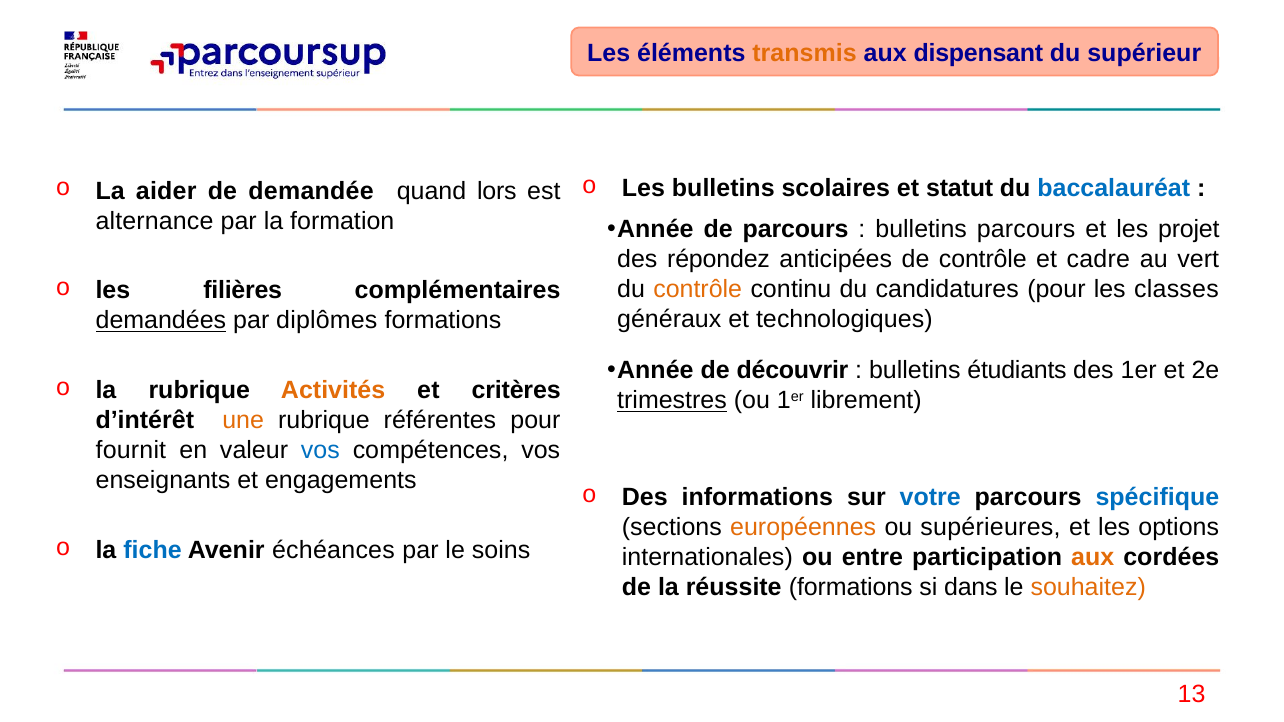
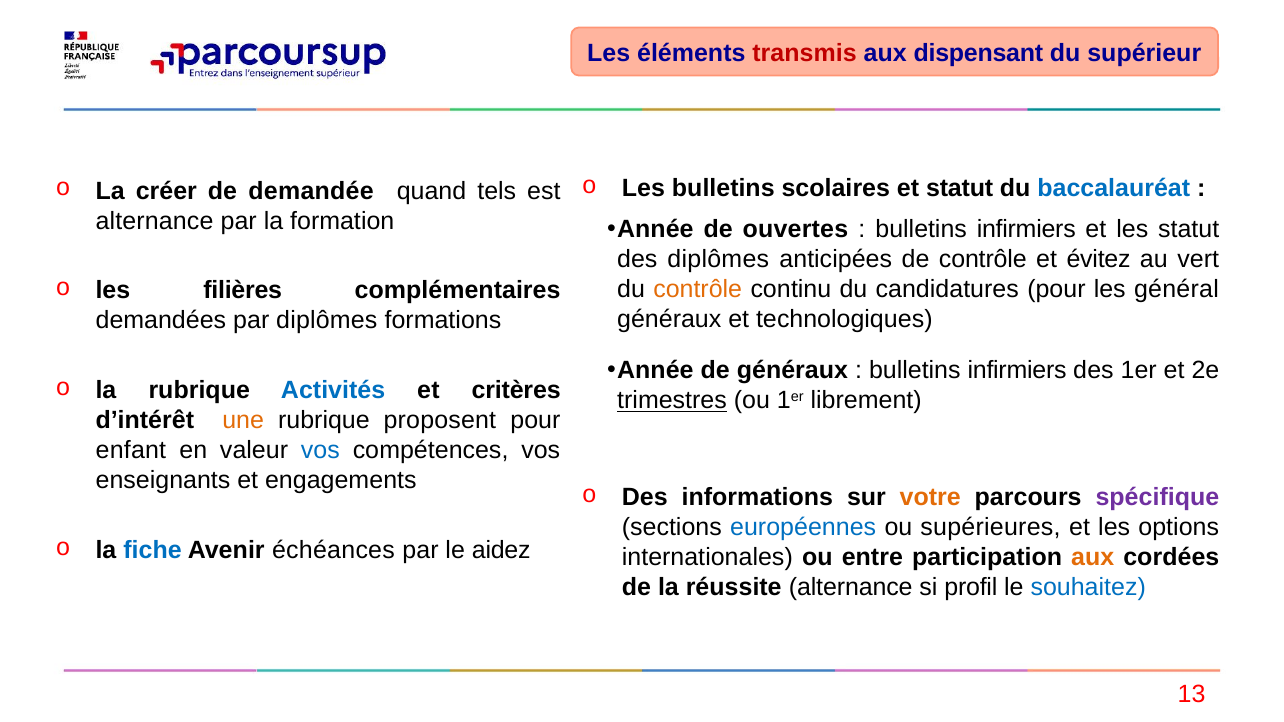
transmis colour: orange -> red
aider: aider -> créer
lors: lors -> tels
de parcours: parcours -> ouvertes
parcours at (1026, 229): parcours -> infirmiers
les projet: projet -> statut
des répondez: répondez -> diplômes
cadre: cadre -> évitez
classes: classes -> général
demandées underline: present -> none
de découvrir: découvrir -> généraux
étudiants at (1017, 371): étudiants -> infirmiers
Activités colour: orange -> blue
référentes: référentes -> proposent
fournit: fournit -> enfant
votre colour: blue -> orange
spécifique colour: blue -> purple
européennes colour: orange -> blue
soins: soins -> aidez
réussite formations: formations -> alternance
dans: dans -> profil
souhaitez colour: orange -> blue
